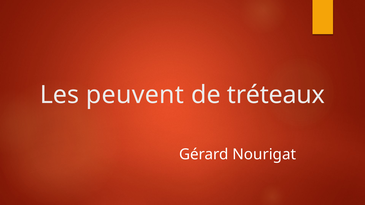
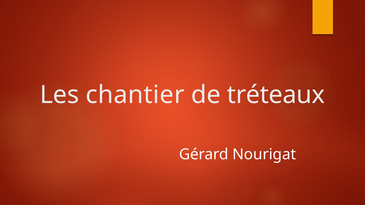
peuvent: peuvent -> chantier
